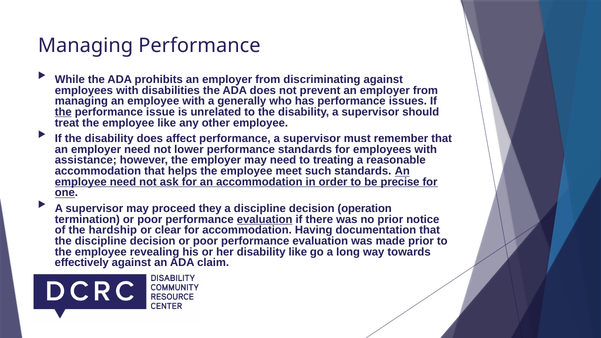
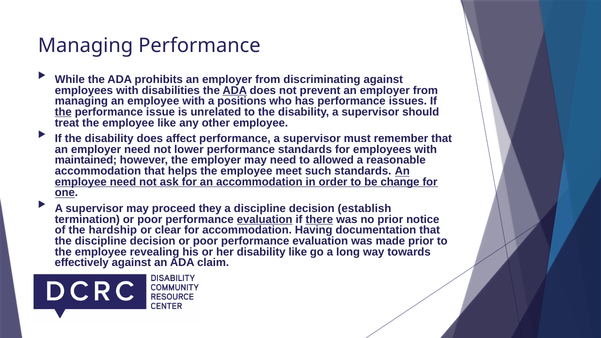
ADA at (235, 90) underline: none -> present
generally: generally -> positions
assistance: assistance -> maintained
treating: treating -> allowed
precise: precise -> change
operation: operation -> establish
there underline: none -> present
